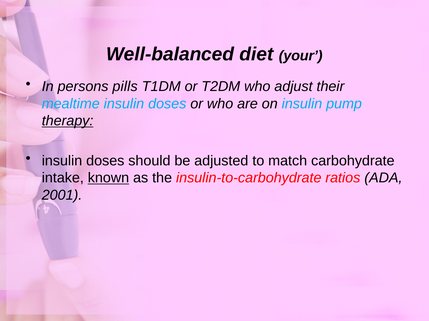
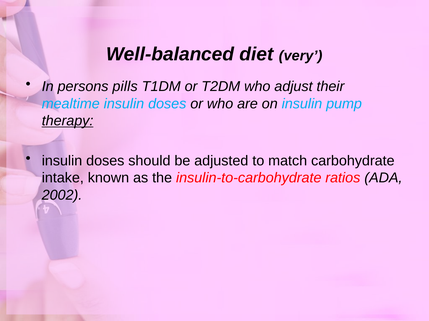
your: your -> very
known underline: present -> none
2001: 2001 -> 2002
